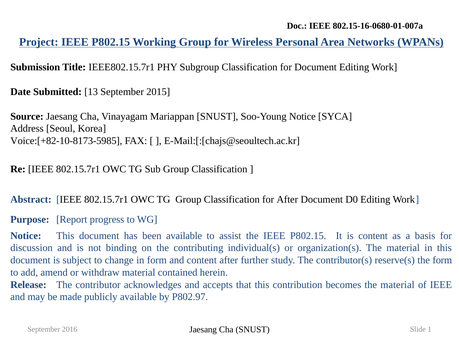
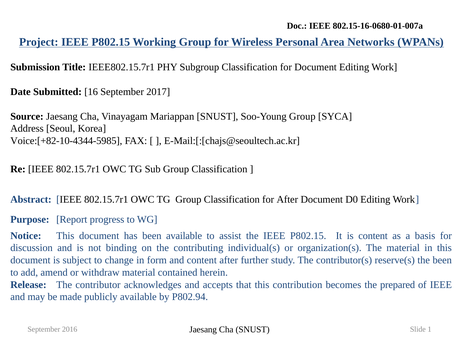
13: 13 -> 16
2015: 2015 -> 2017
Soo-Young Notice: Notice -> Group
Voice:[+82-10-8173-5985: Voice:[+82-10-8173-5985 -> Voice:[+82-10-4344-5985
the form: form -> been
becomes the material: material -> prepared
P802.97: P802.97 -> P802.94
